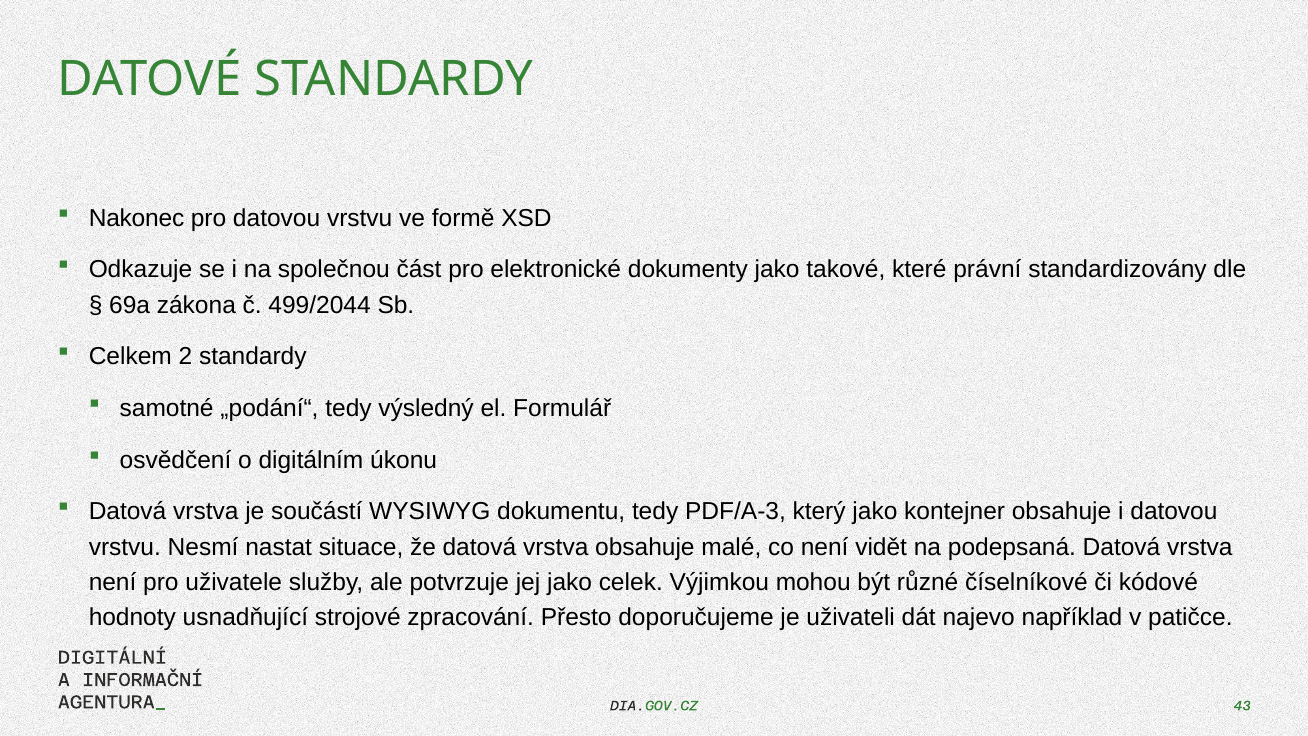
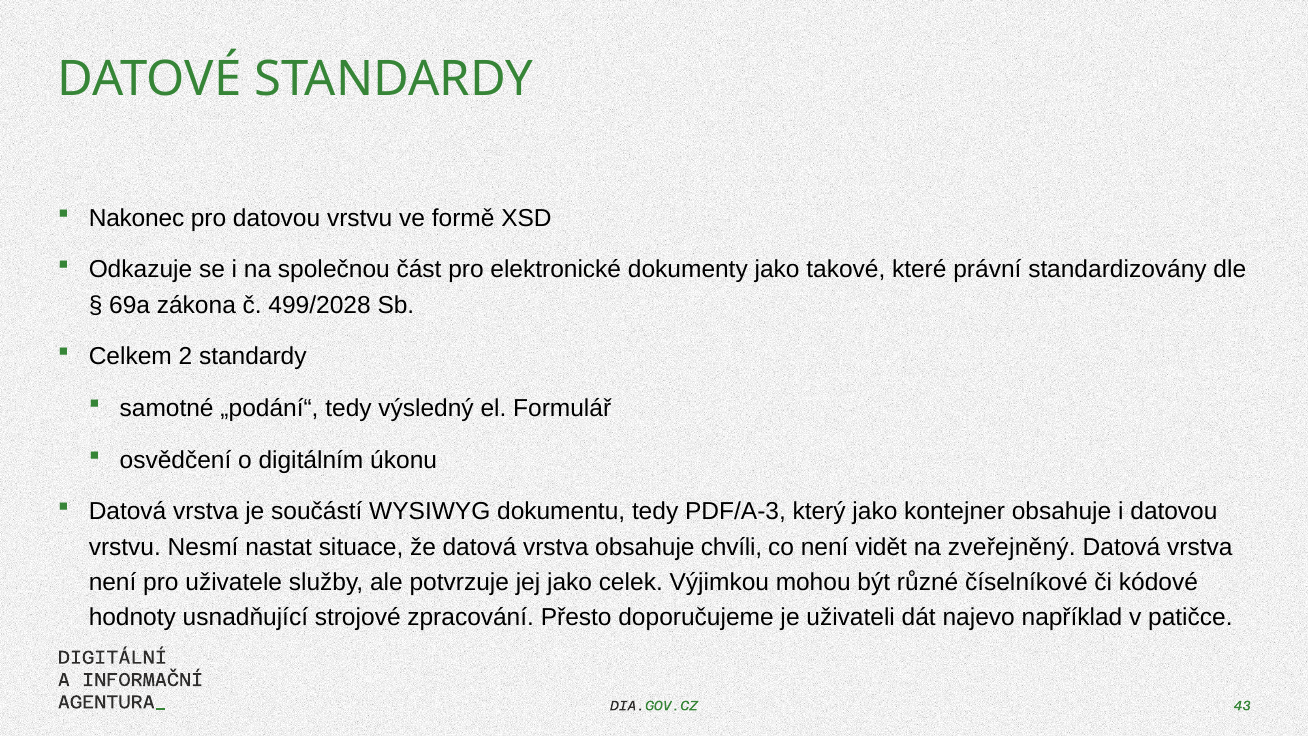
499/2044: 499/2044 -> 499/2028
malé: malé -> chvíli
podepsaná: podepsaná -> zveřejněný
